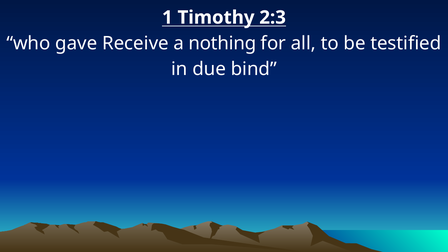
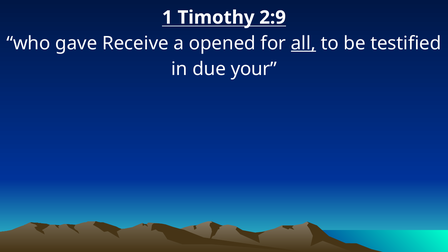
2:3: 2:3 -> 2:9
nothing: nothing -> opened
all underline: none -> present
bind: bind -> your
